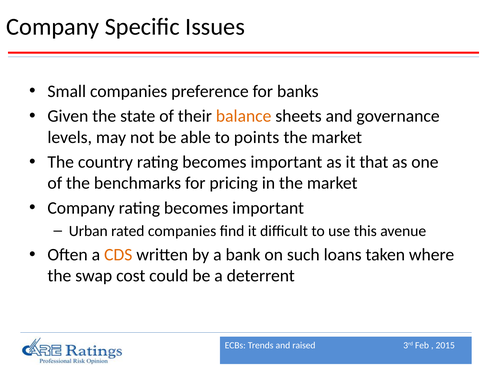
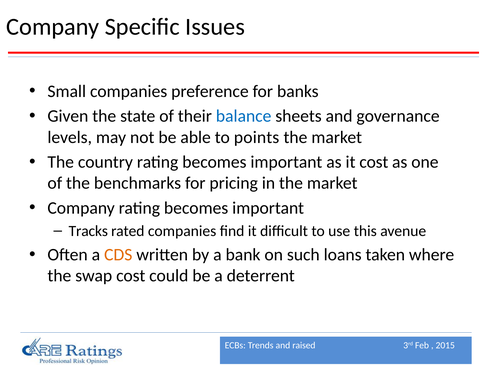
balance colour: orange -> blue
it that: that -> cost
Urban: Urban -> Tracks
